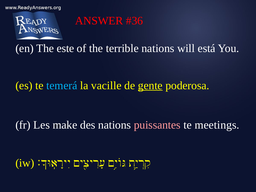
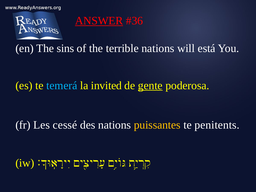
ANSWER underline: none -> present
este: este -> sins
vacille: vacille -> invited
make: make -> cessé
puissantes colour: pink -> yellow
meetings: meetings -> penitents
